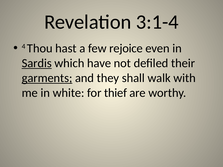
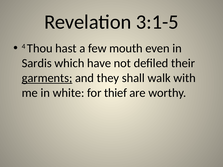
3:1-4: 3:1-4 -> 3:1-5
rejoice: rejoice -> mouth
Sardis underline: present -> none
